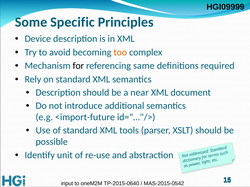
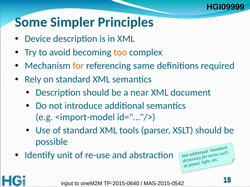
Specific: Specific -> Simpler
for at (78, 66) colour: black -> orange
<import-future: <import-future -> <import-model
